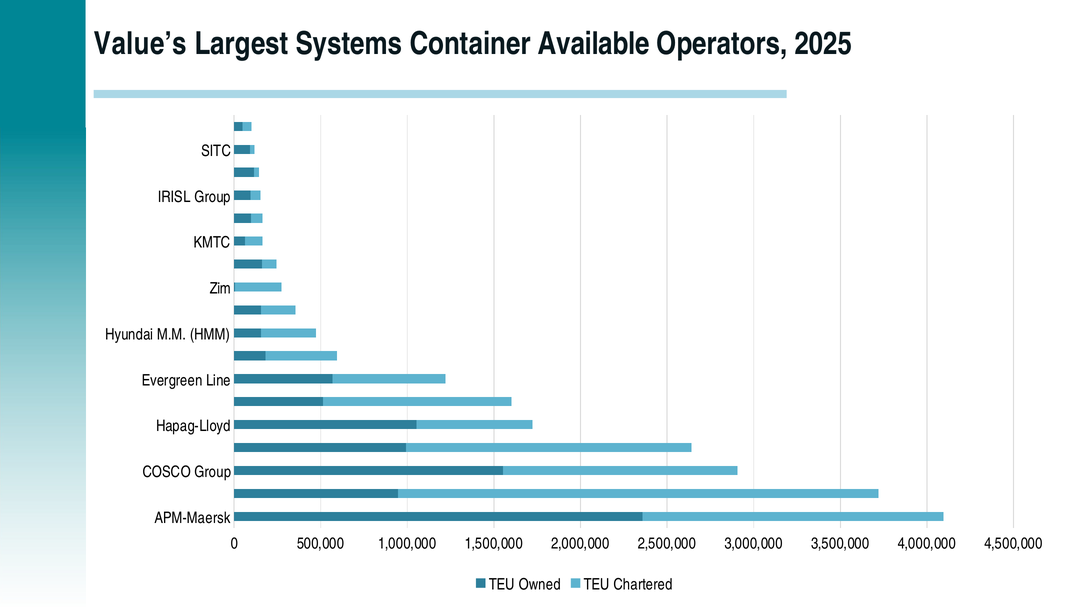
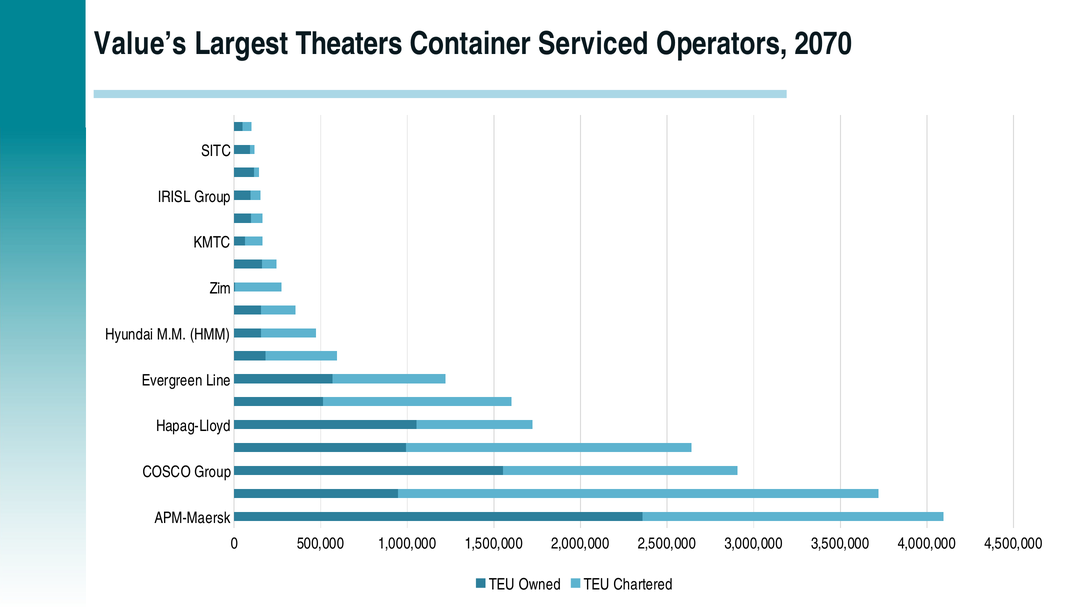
Systems: Systems -> Theaters
Available: Available -> Serviced
2025: 2025 -> 2070
